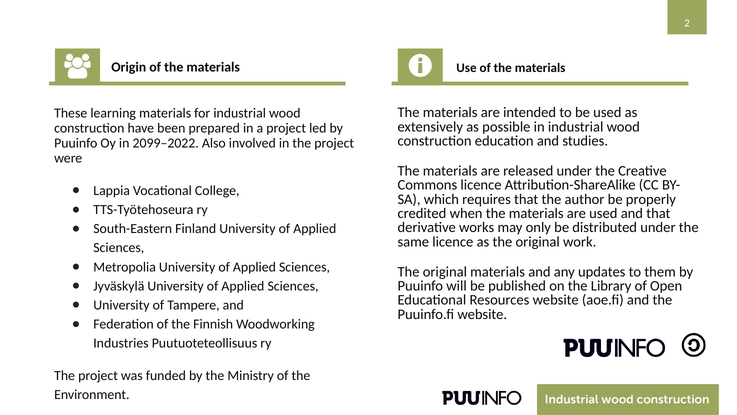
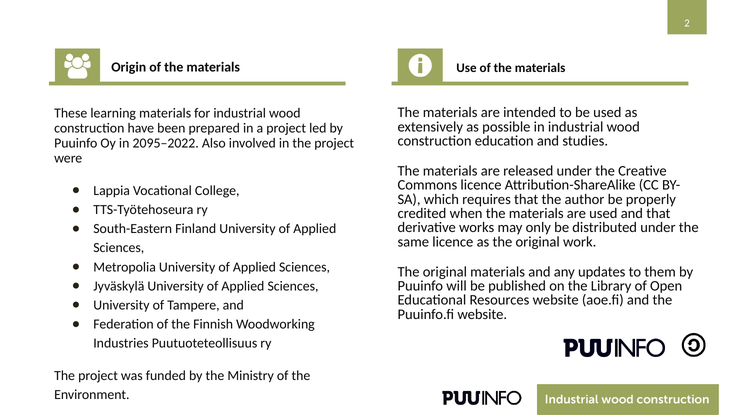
2099–2022: 2099–2022 -> 2095–2022
